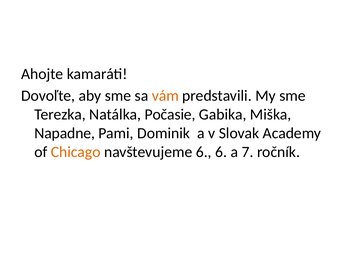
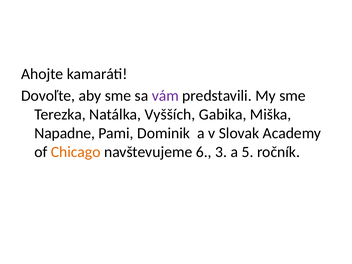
vám colour: orange -> purple
Počasie: Počasie -> Vyšších
6 6: 6 -> 3
7: 7 -> 5
